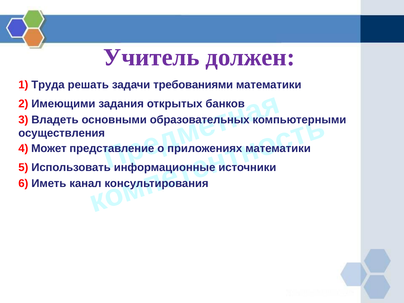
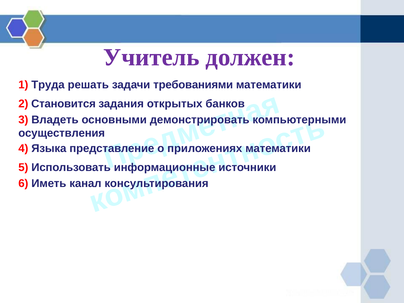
Имеющими: Имеющими -> Становится
образовательных: образовательных -> демонстрировать
Может: Может -> Языка
